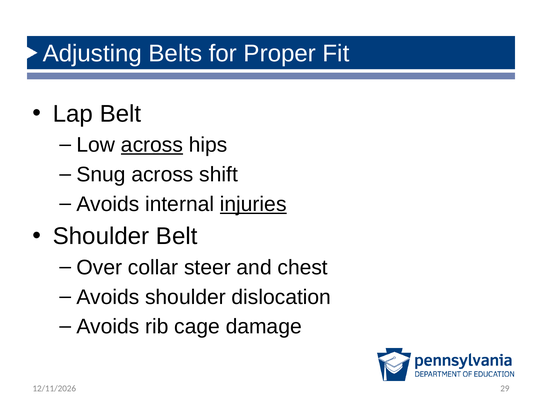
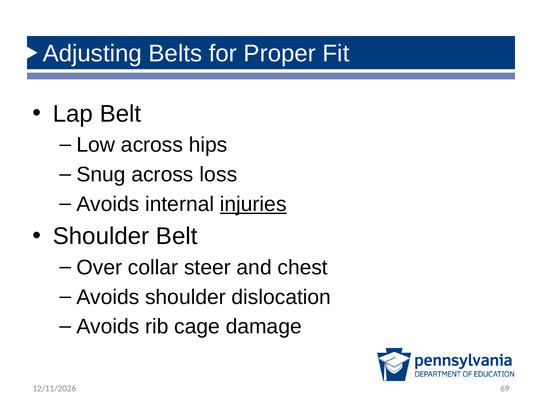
across at (152, 145) underline: present -> none
shift: shift -> loss
29: 29 -> 69
